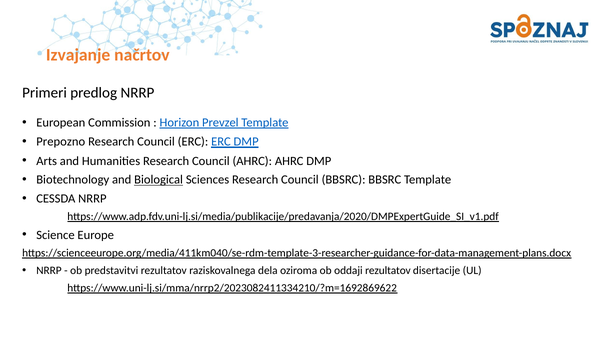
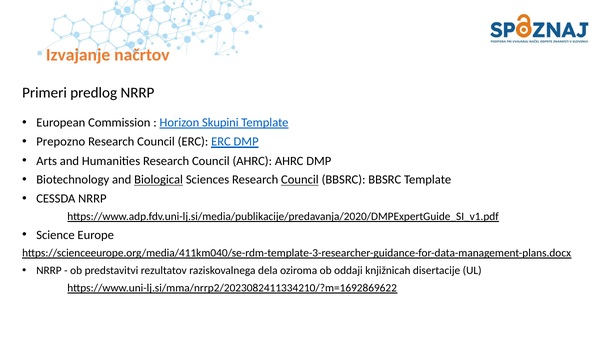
Prevzel: Prevzel -> Skupini
Council at (300, 180) underline: none -> present
oddaji rezultatov: rezultatov -> knjižnicah
